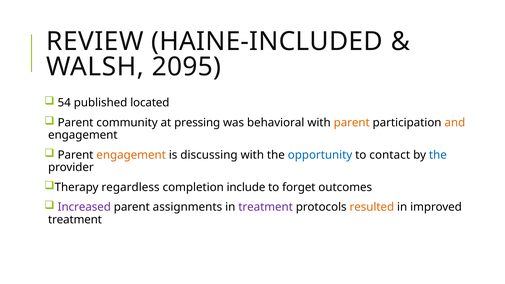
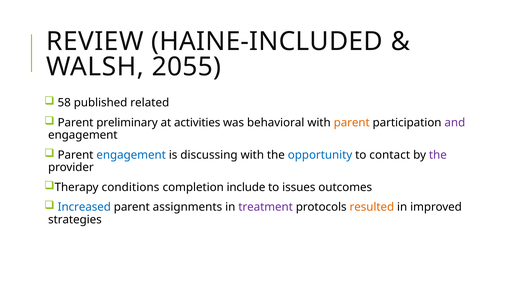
2095: 2095 -> 2055
54: 54 -> 58
located: located -> related
community: community -> preliminary
pressing: pressing -> activities
and colour: orange -> purple
engagement at (131, 155) colour: orange -> blue
the at (438, 155) colour: blue -> purple
regardless: regardless -> conditions
forget: forget -> issues
Increased colour: purple -> blue
treatment at (75, 220): treatment -> strategies
